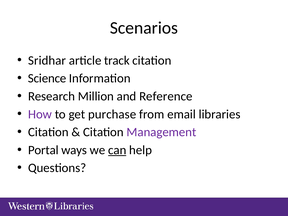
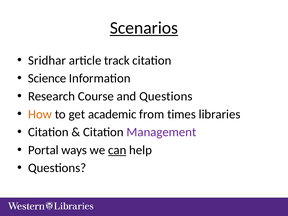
Scenarios underline: none -> present
Million: Million -> Course
and Reference: Reference -> Questions
How colour: purple -> orange
purchase: purchase -> academic
email: email -> times
